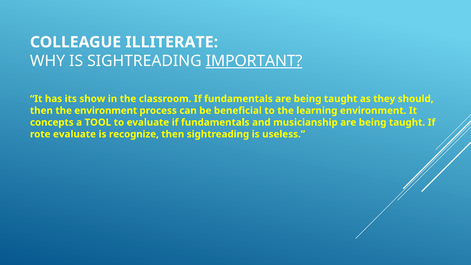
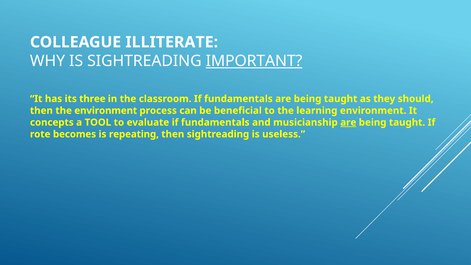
show: show -> three
are at (348, 122) underline: none -> present
rote evaluate: evaluate -> becomes
recognize: recognize -> repeating
